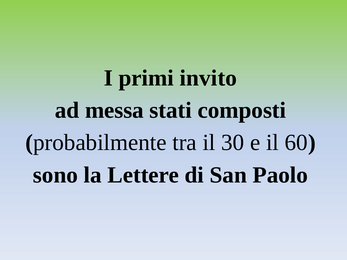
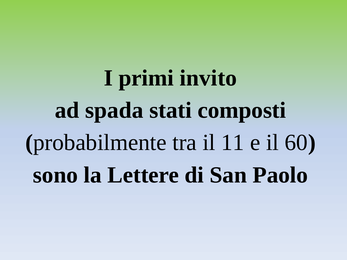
messa: messa -> spada
30: 30 -> 11
